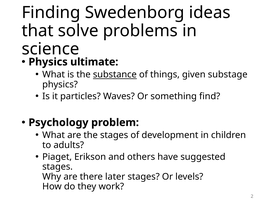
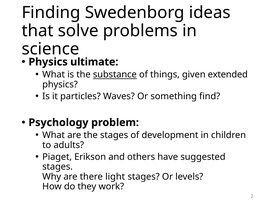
substage: substage -> extended
later: later -> light
